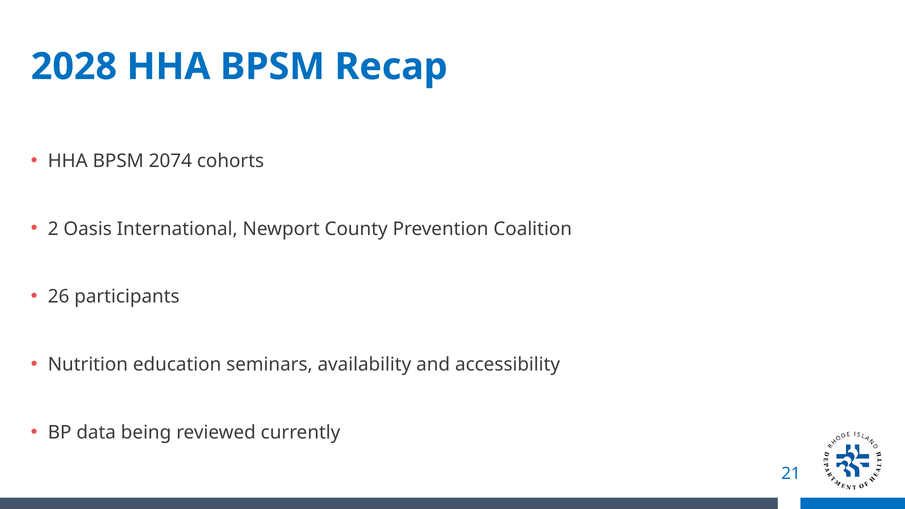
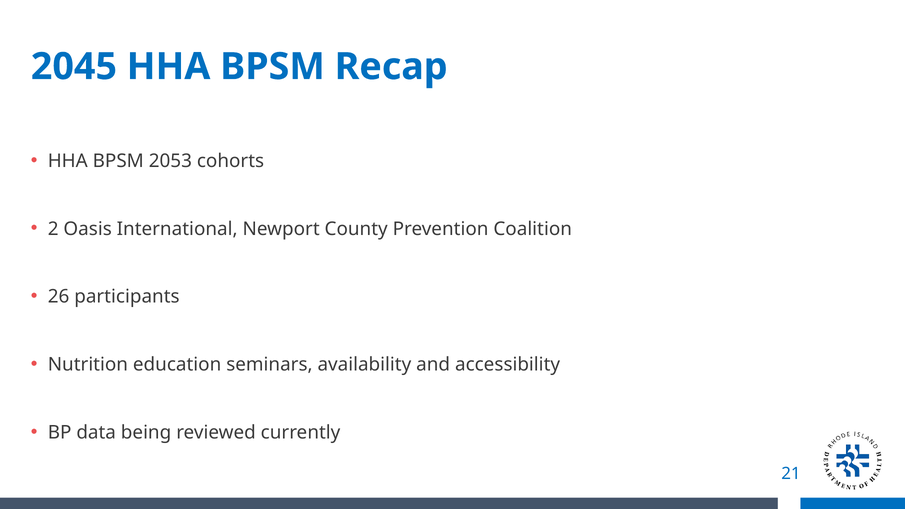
2028: 2028 -> 2045
2074: 2074 -> 2053
